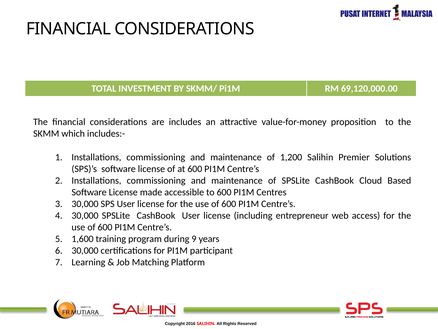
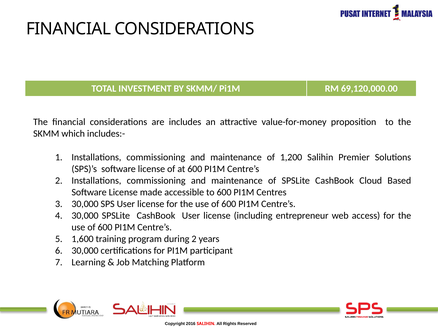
during 9: 9 -> 2
